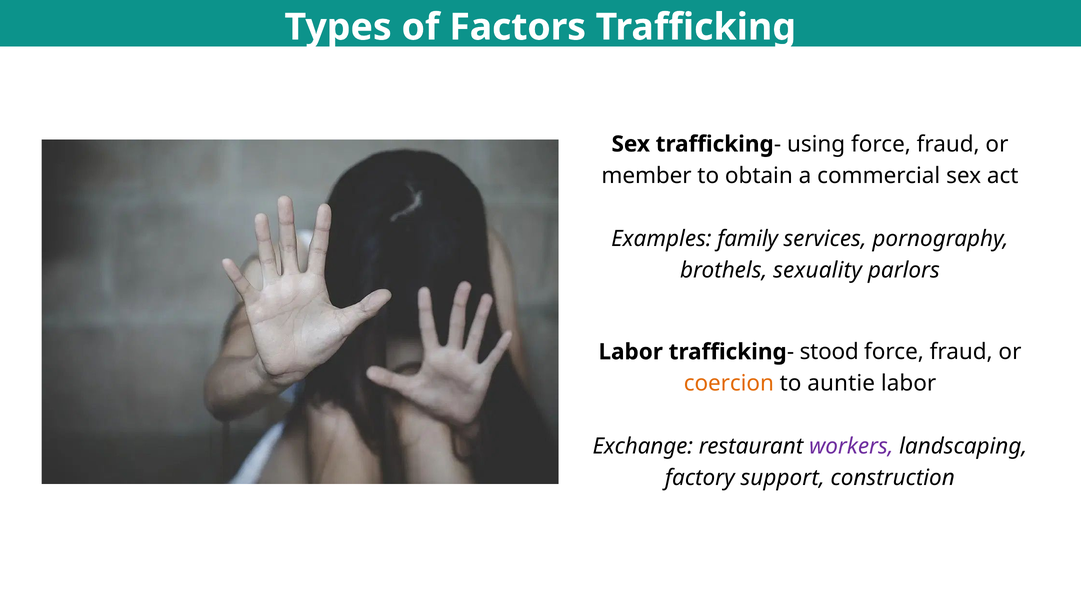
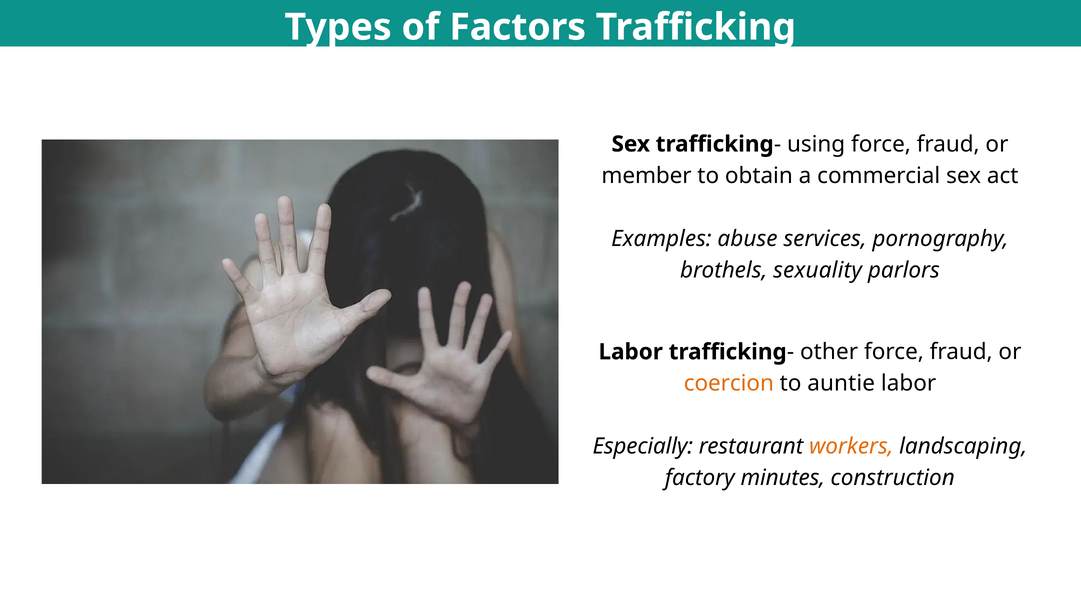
family: family -> abuse
stood: stood -> other
Exchange: Exchange -> Especially
workers colour: purple -> orange
support: support -> minutes
